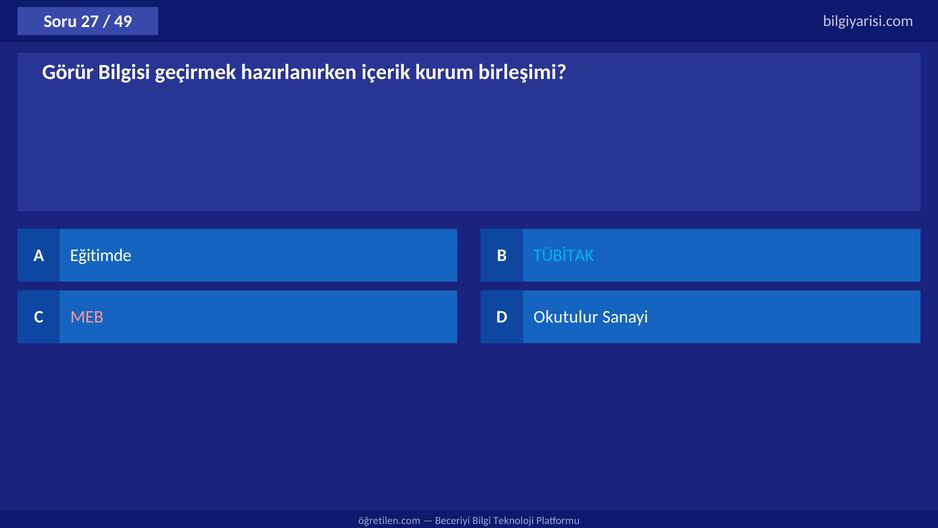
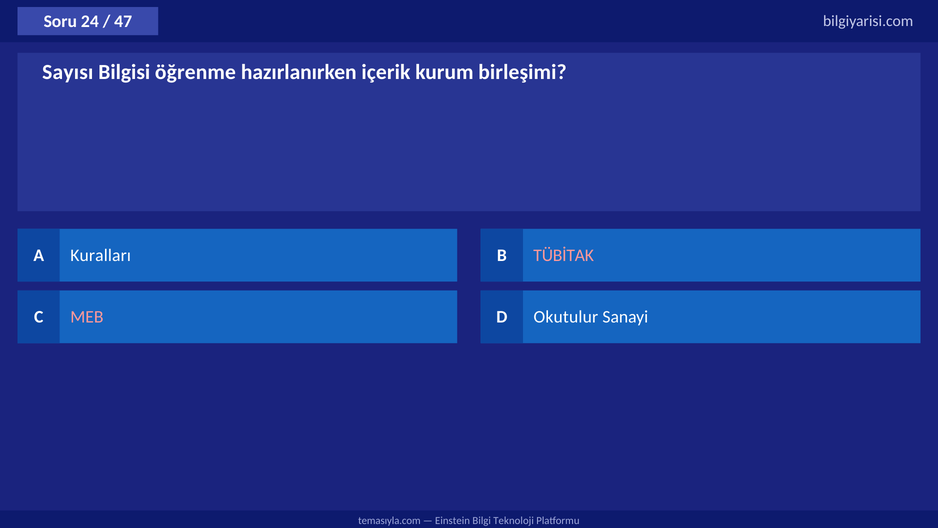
27: 27 -> 24
49: 49 -> 47
Görür: Görür -> Sayısı
geçirmek: geçirmek -> öğrenme
Eğitimde: Eğitimde -> Kuralları
TÜBİTAK colour: light blue -> pink
öğretilen.com: öğretilen.com -> temasıyla.com
Beceriyi: Beceriyi -> Einstein
